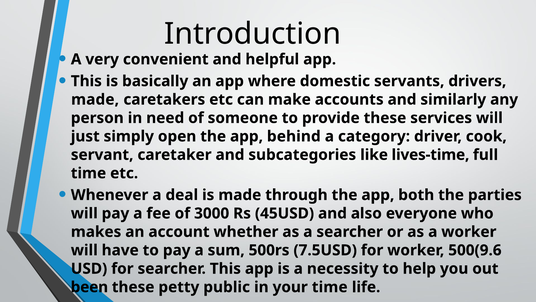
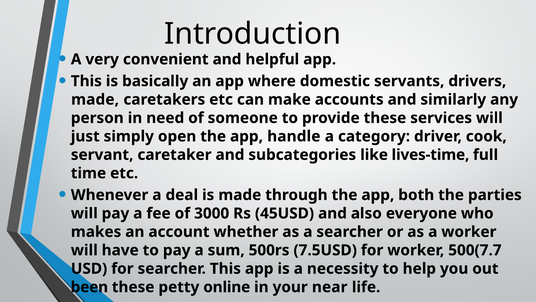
behind: behind -> handle
500(9.6: 500(9.6 -> 500(7.7
public: public -> online
your time: time -> near
